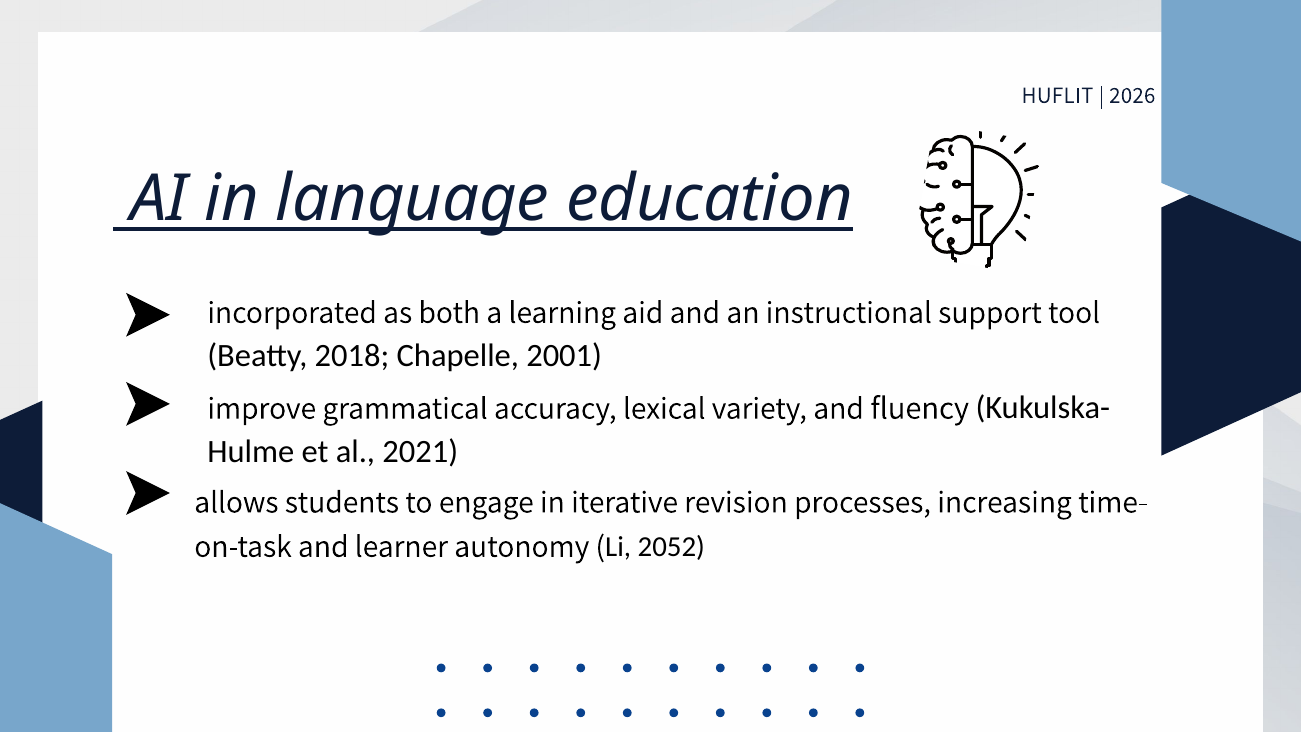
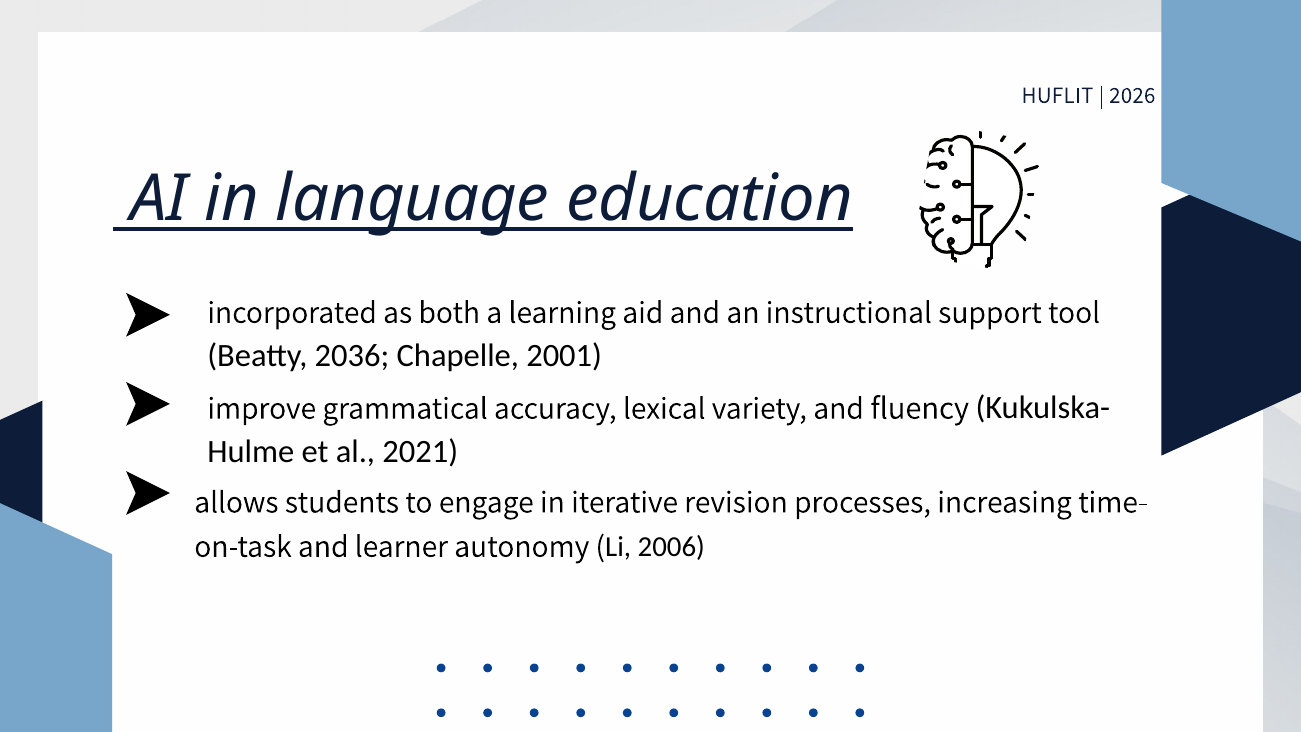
2018: 2018 -> 2036
2052: 2052 -> 2006
